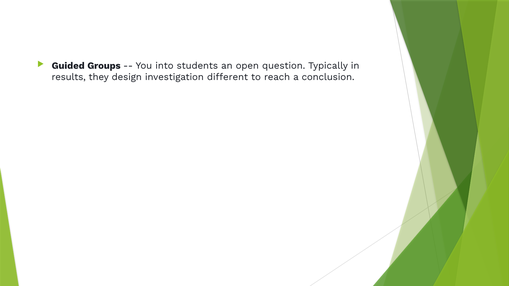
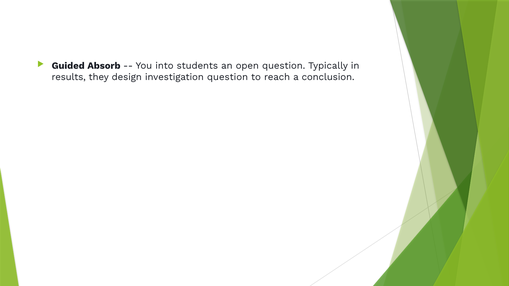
Groups: Groups -> Absorb
investigation different: different -> question
